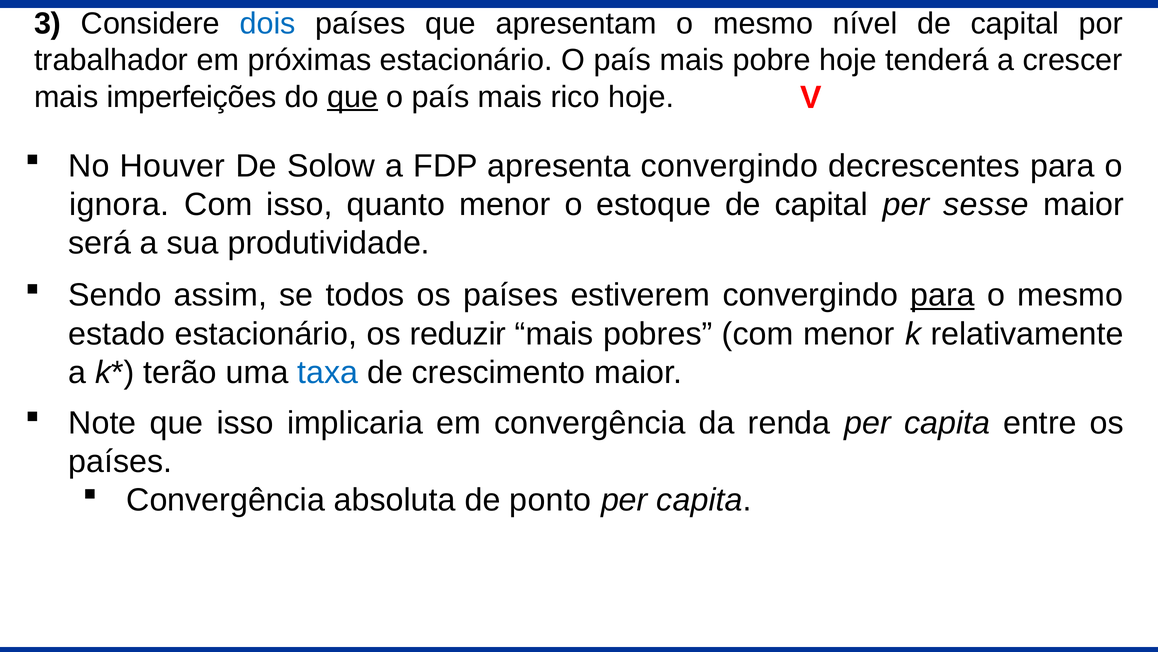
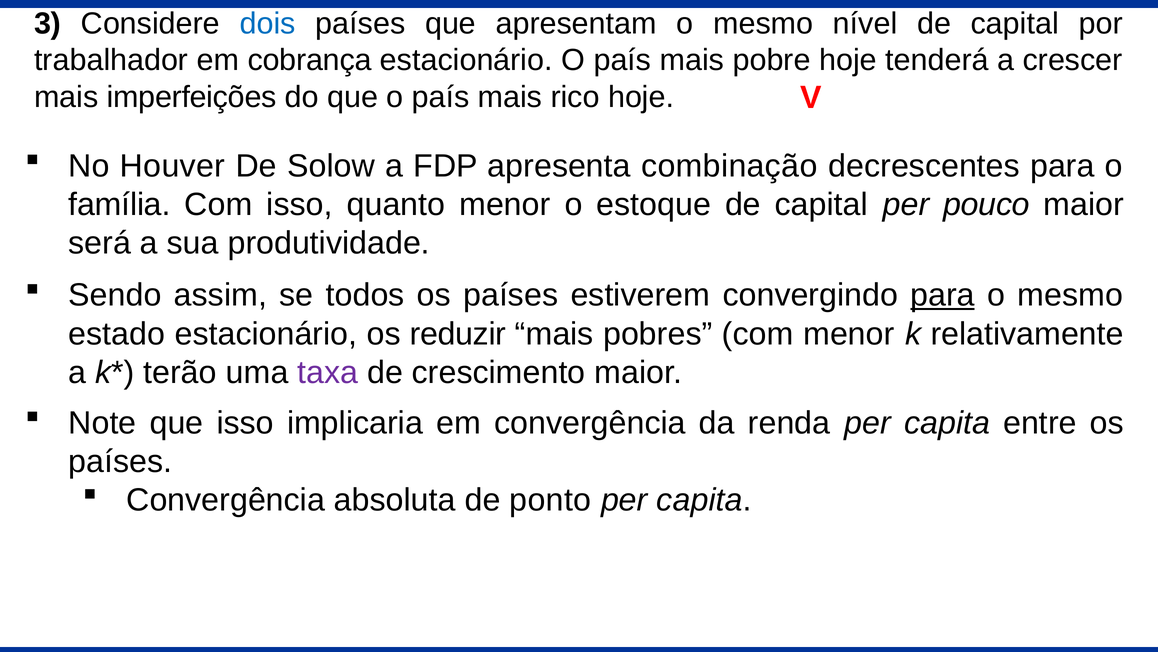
próximas: próximas -> cobrança
que at (353, 97) underline: present -> none
apresenta convergindo: convergindo -> combinação
ignora: ignora -> família
sesse: sesse -> pouco
taxa colour: blue -> purple
